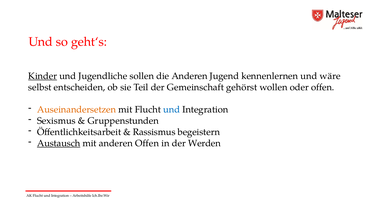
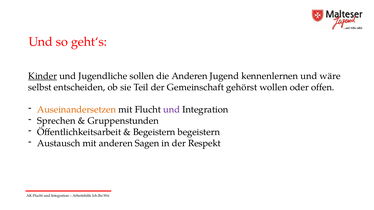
und at (172, 110) colour: blue -> purple
Sexismus: Sexismus -> Sprechen
Rassismus at (154, 132): Rassismus -> Begeistern
Austausch underline: present -> none
anderen Offen: Offen -> Sagen
Werden: Werden -> Respekt
